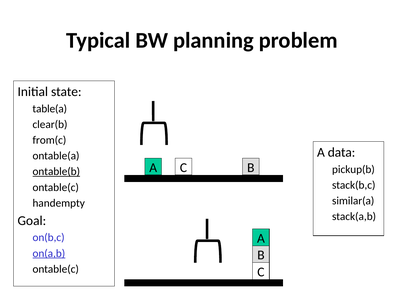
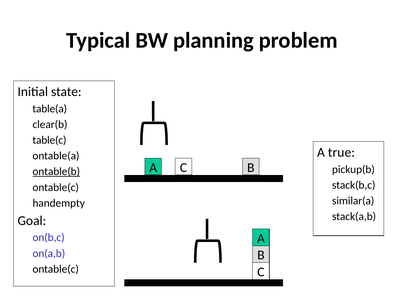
from(c: from(c -> table(c
data: data -> true
on(a,b underline: present -> none
